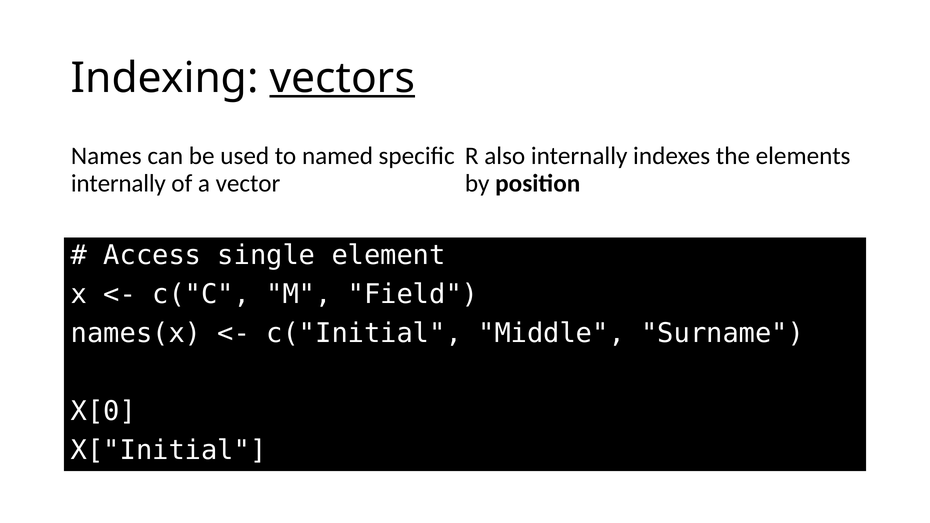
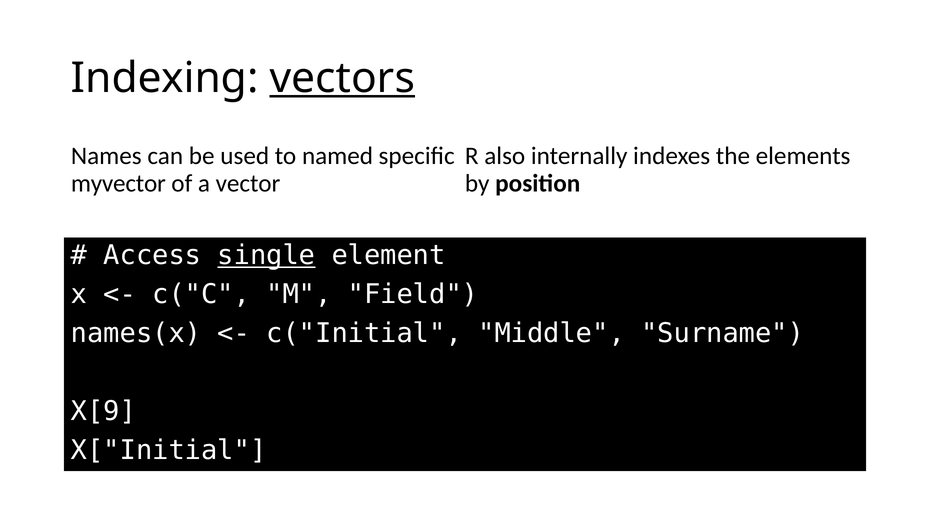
internally at (118, 183): internally -> myvector
single underline: none -> present
X[0: X[0 -> X[9
